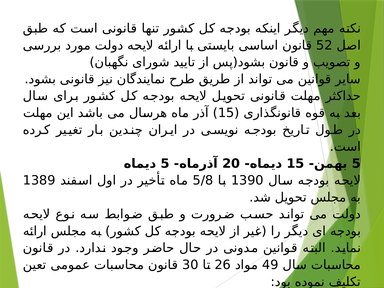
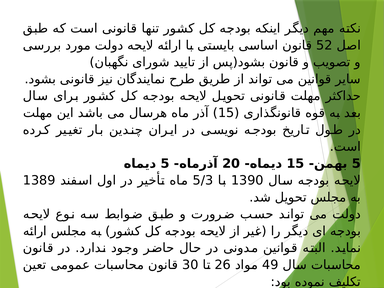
5/8: 5/8 -> 5/3
